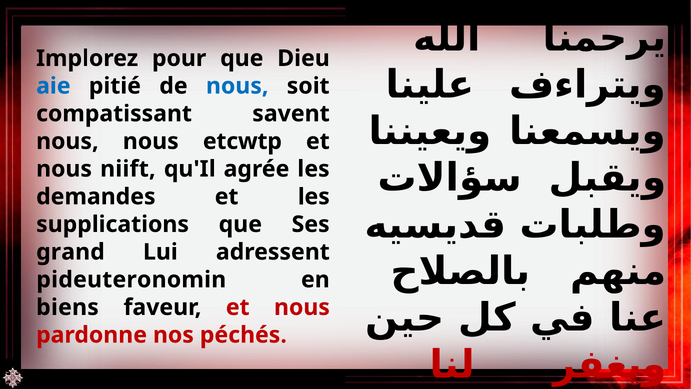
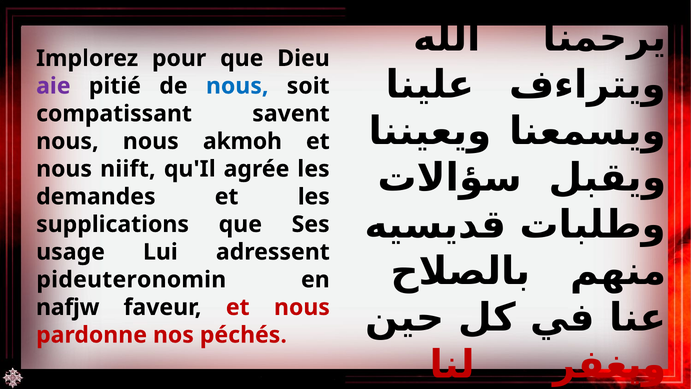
aie colour: blue -> purple
etcwtp: etcwtp -> akmoh
grand: grand -> usage
biens: biens -> nafjw
